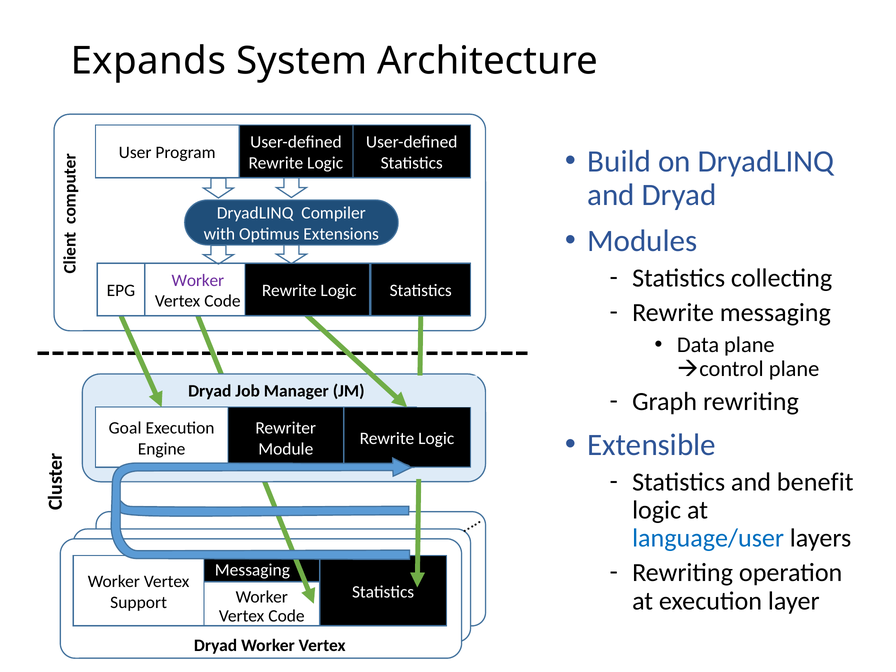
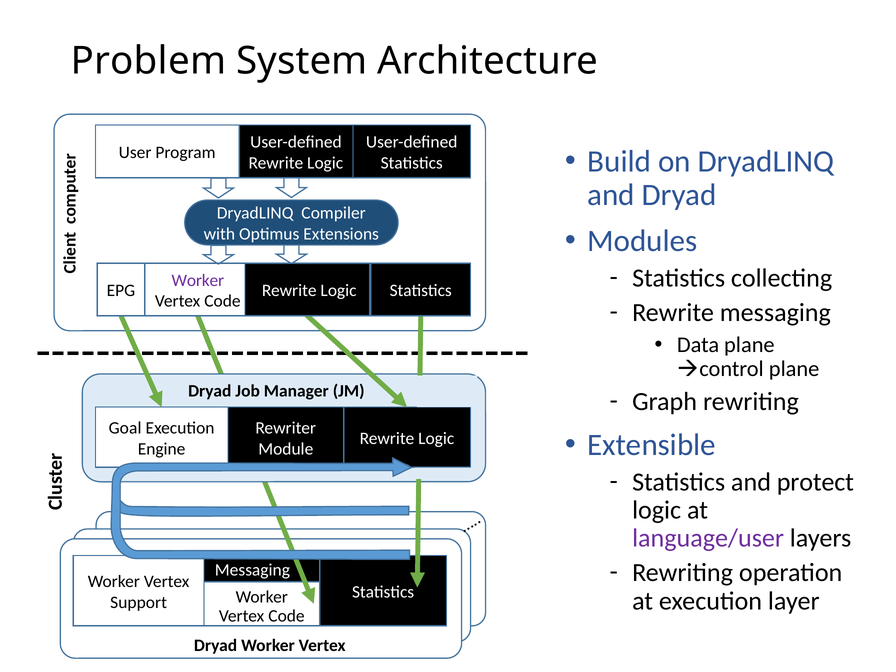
Expands: Expands -> Problem
benefit: benefit -> protect
language/user colour: blue -> purple
